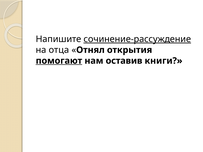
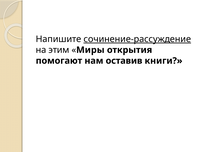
отца: отца -> этим
Отнял: Отнял -> Миры
помогают underline: present -> none
